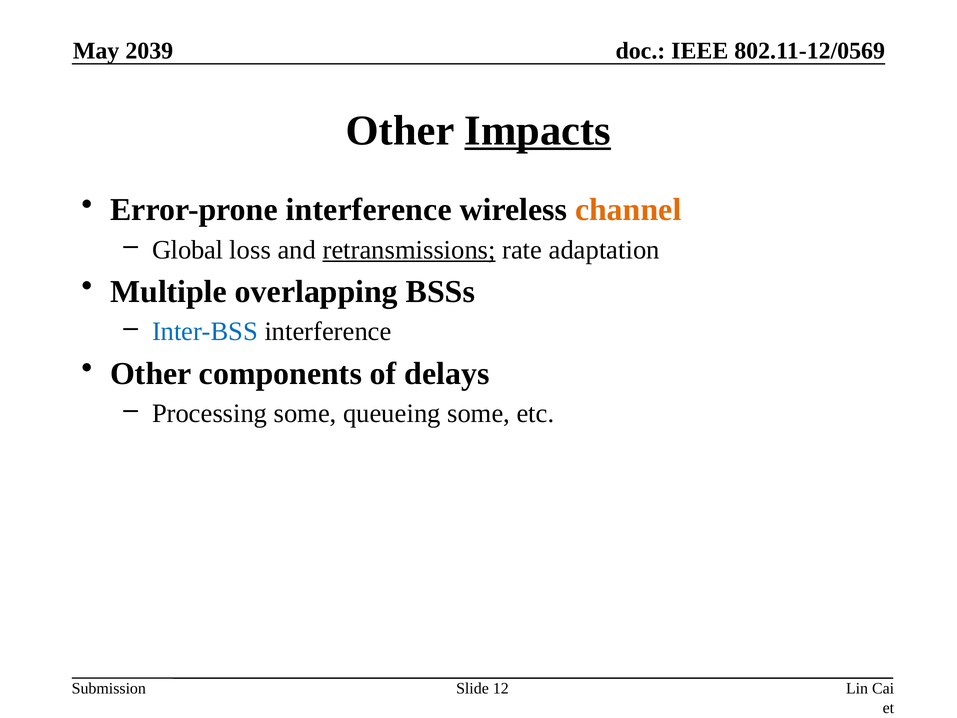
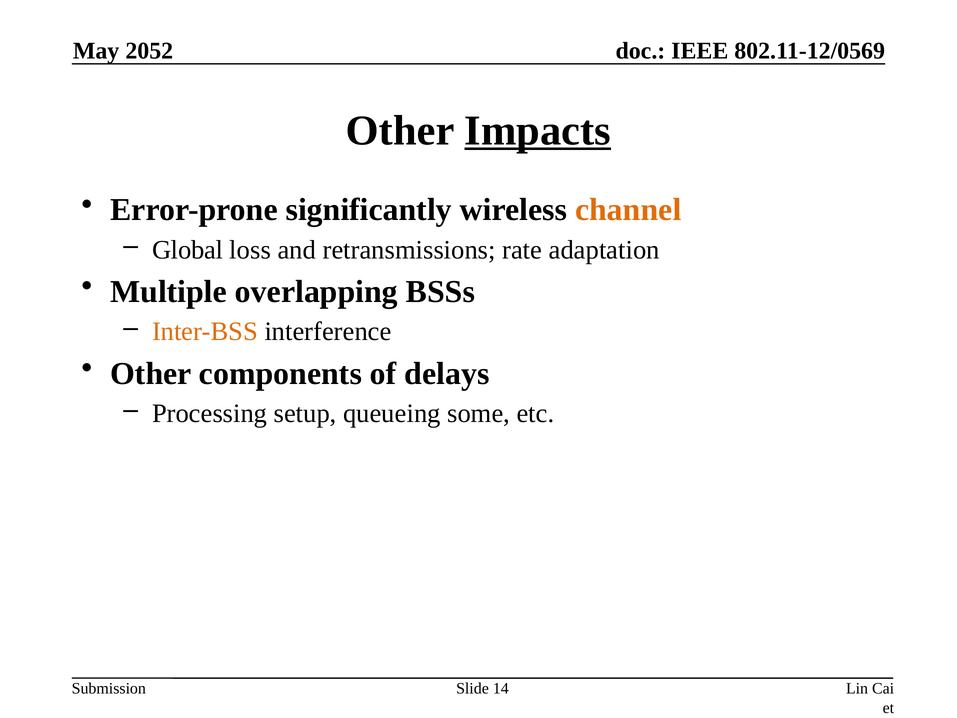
2039: 2039 -> 2052
Error-prone interference: interference -> significantly
retransmissions underline: present -> none
Inter-BSS colour: blue -> orange
Processing some: some -> setup
12: 12 -> 14
